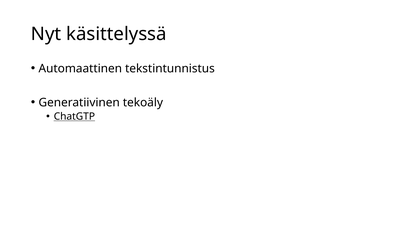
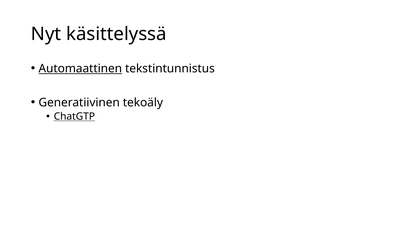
Automaattinen underline: none -> present
